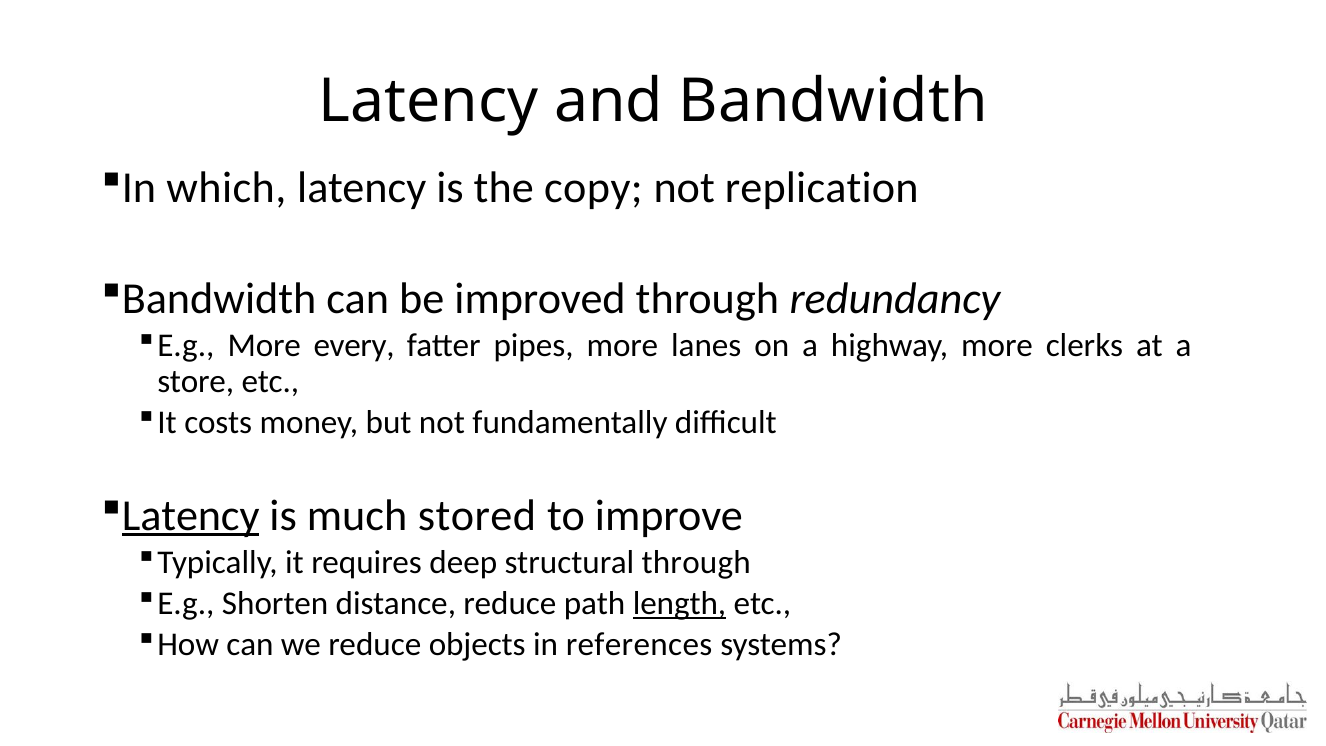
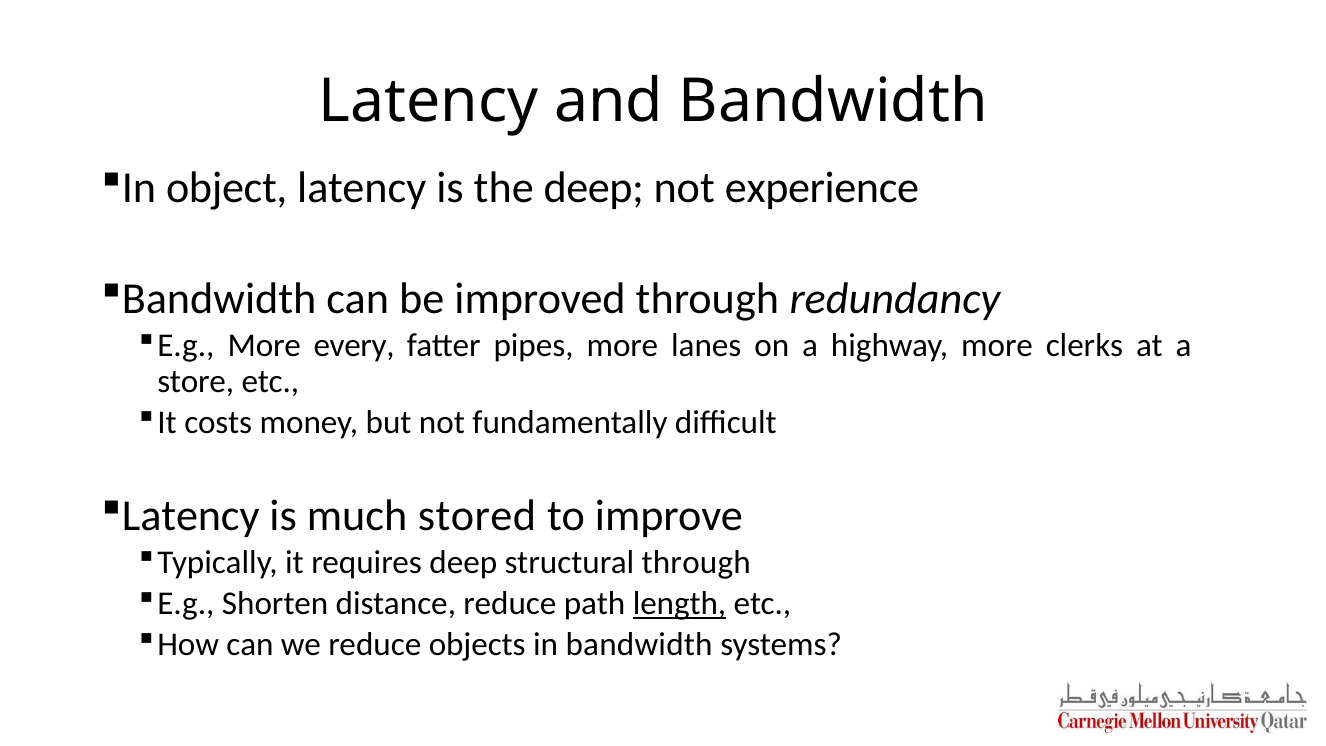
which: which -> object
the copy: copy -> deep
replication: replication -> experience
Latency at (191, 516) underline: present -> none
in references: references -> bandwidth
